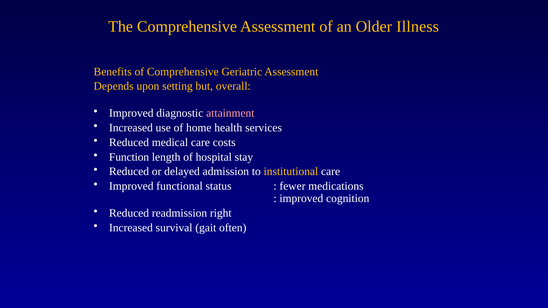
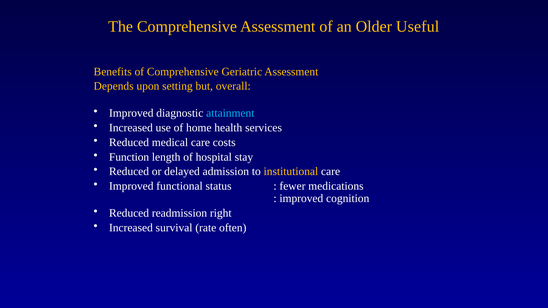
Illness: Illness -> Useful
attainment colour: pink -> light blue
gait: gait -> rate
